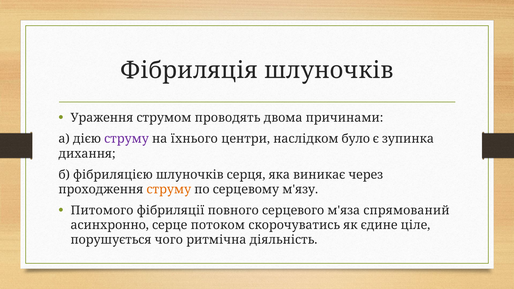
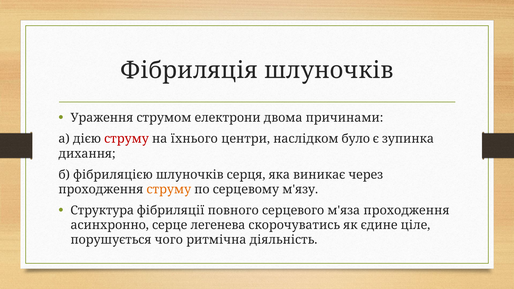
проводять: проводять -> електрони
струму at (126, 139) colour: purple -> red
Питомого: Питомого -> Структура
м'яза спрямований: спрямований -> проходження
потоком: потоком -> легенева
